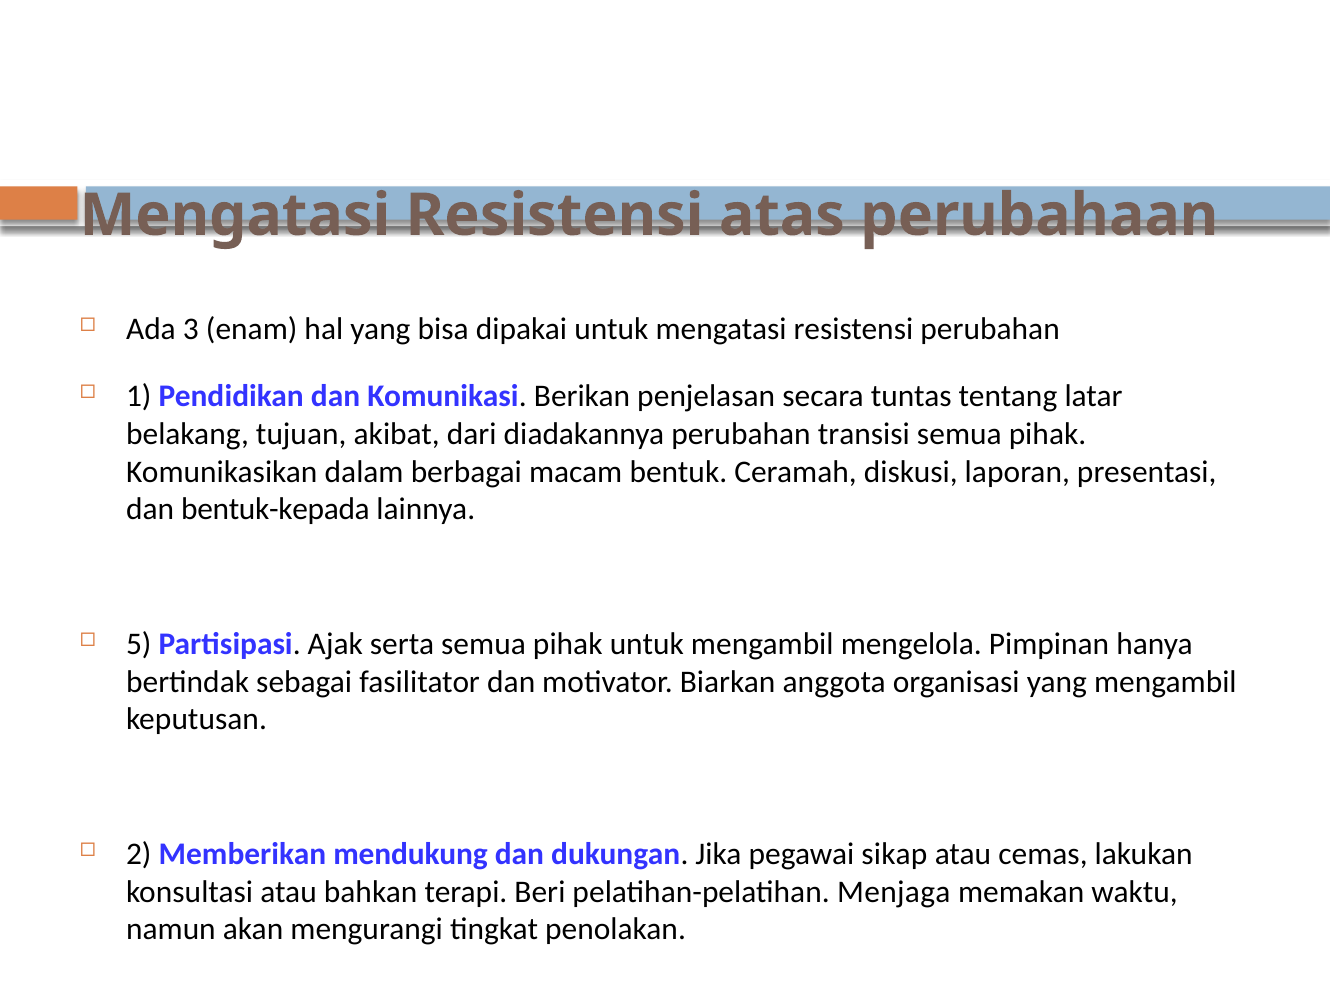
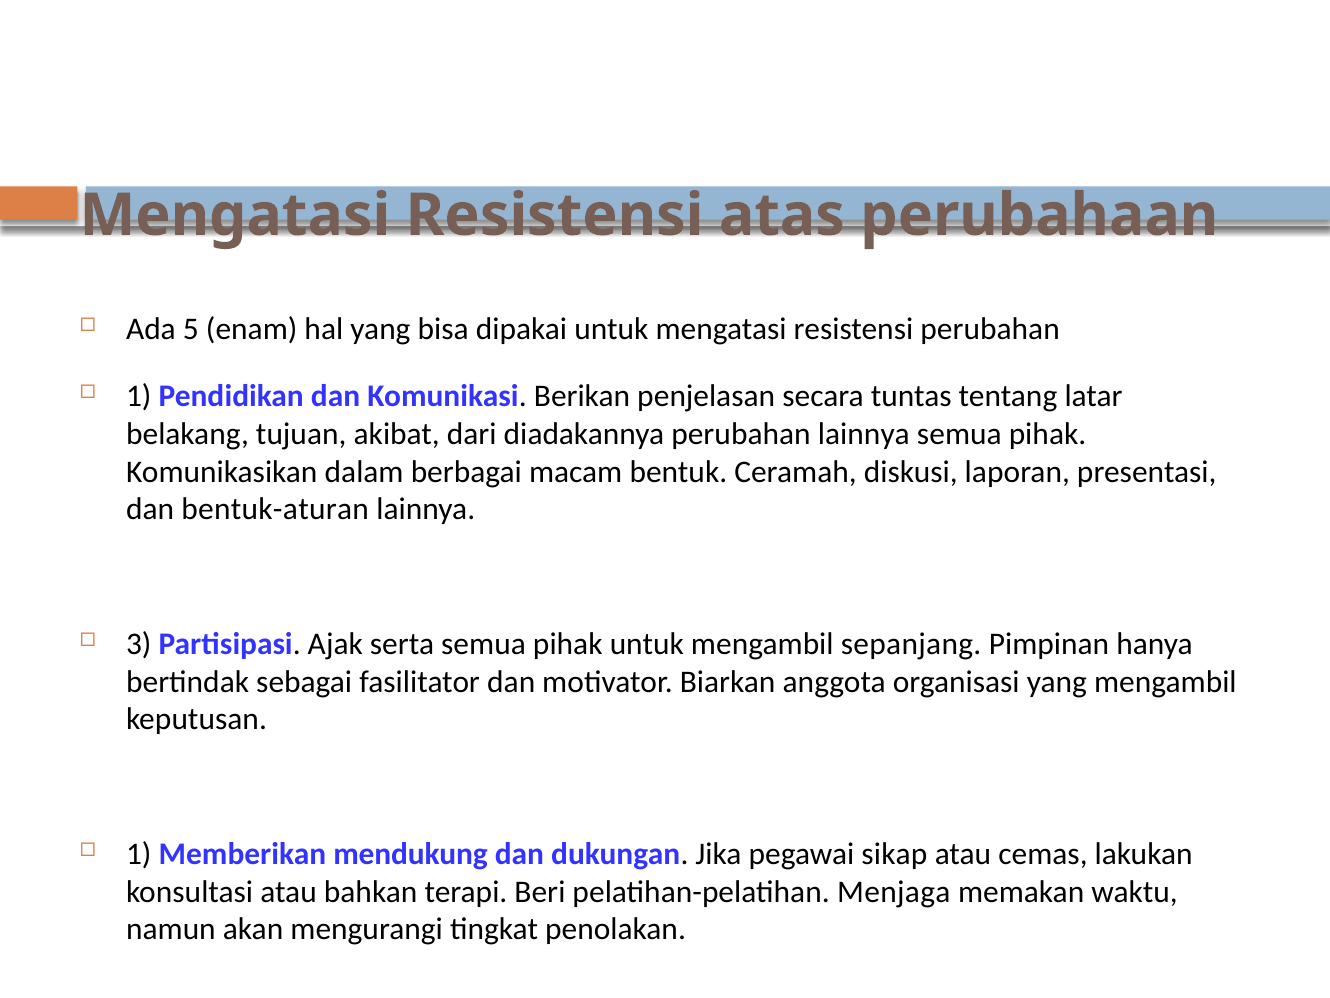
3: 3 -> 5
perubahan transisi: transisi -> lainnya
bentuk-kepada: bentuk-kepada -> bentuk-aturan
5: 5 -> 3
mengelola: mengelola -> sepanjang
2 at (139, 854): 2 -> 1
